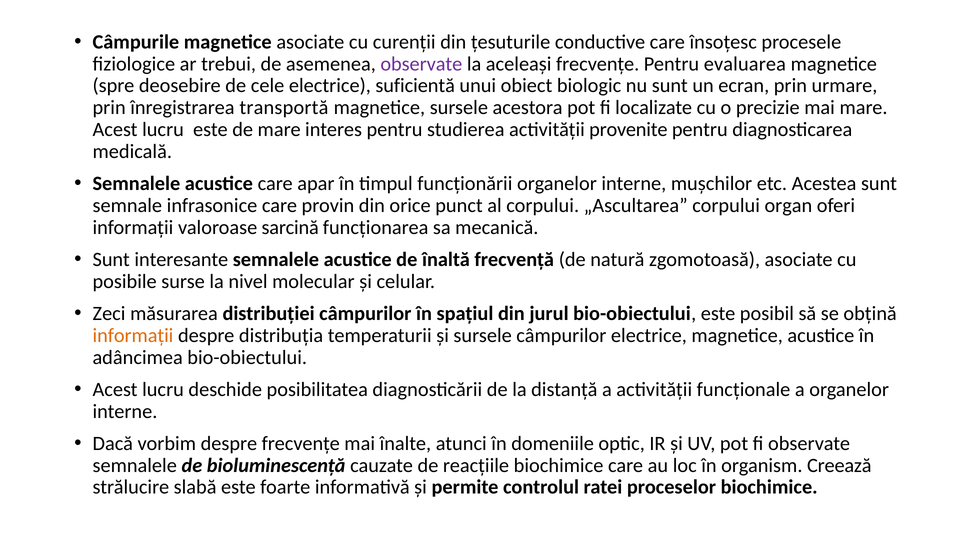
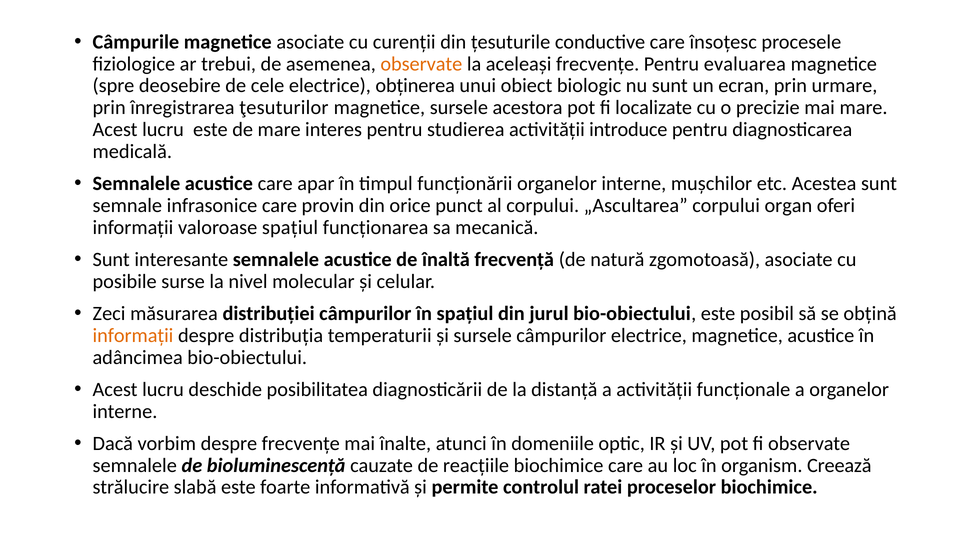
observate at (421, 64) colour: purple -> orange
suficientă: suficientă -> obținerea
transportă: transportă -> ţesuturilor
provenite: provenite -> introduce
valoroase sarcină: sarcină -> spațiul
